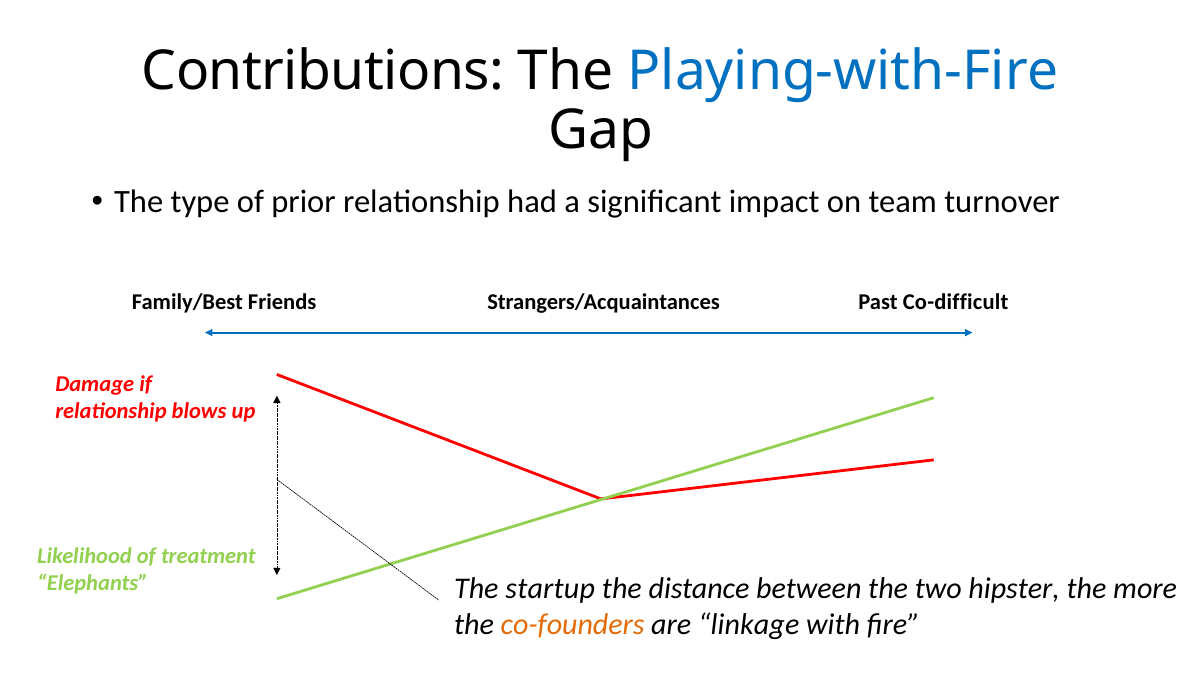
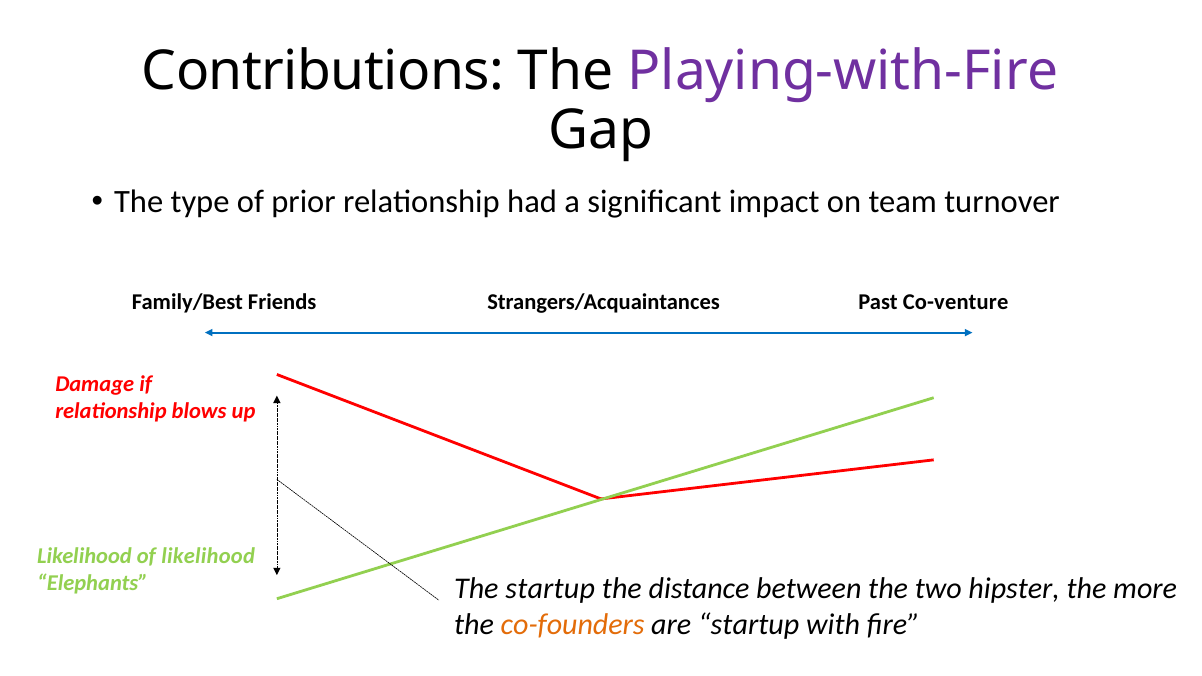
Playing-with-Fire colour: blue -> purple
Co-difficult: Co-difficult -> Co-venture
of treatment: treatment -> likelihood
are linkage: linkage -> startup
